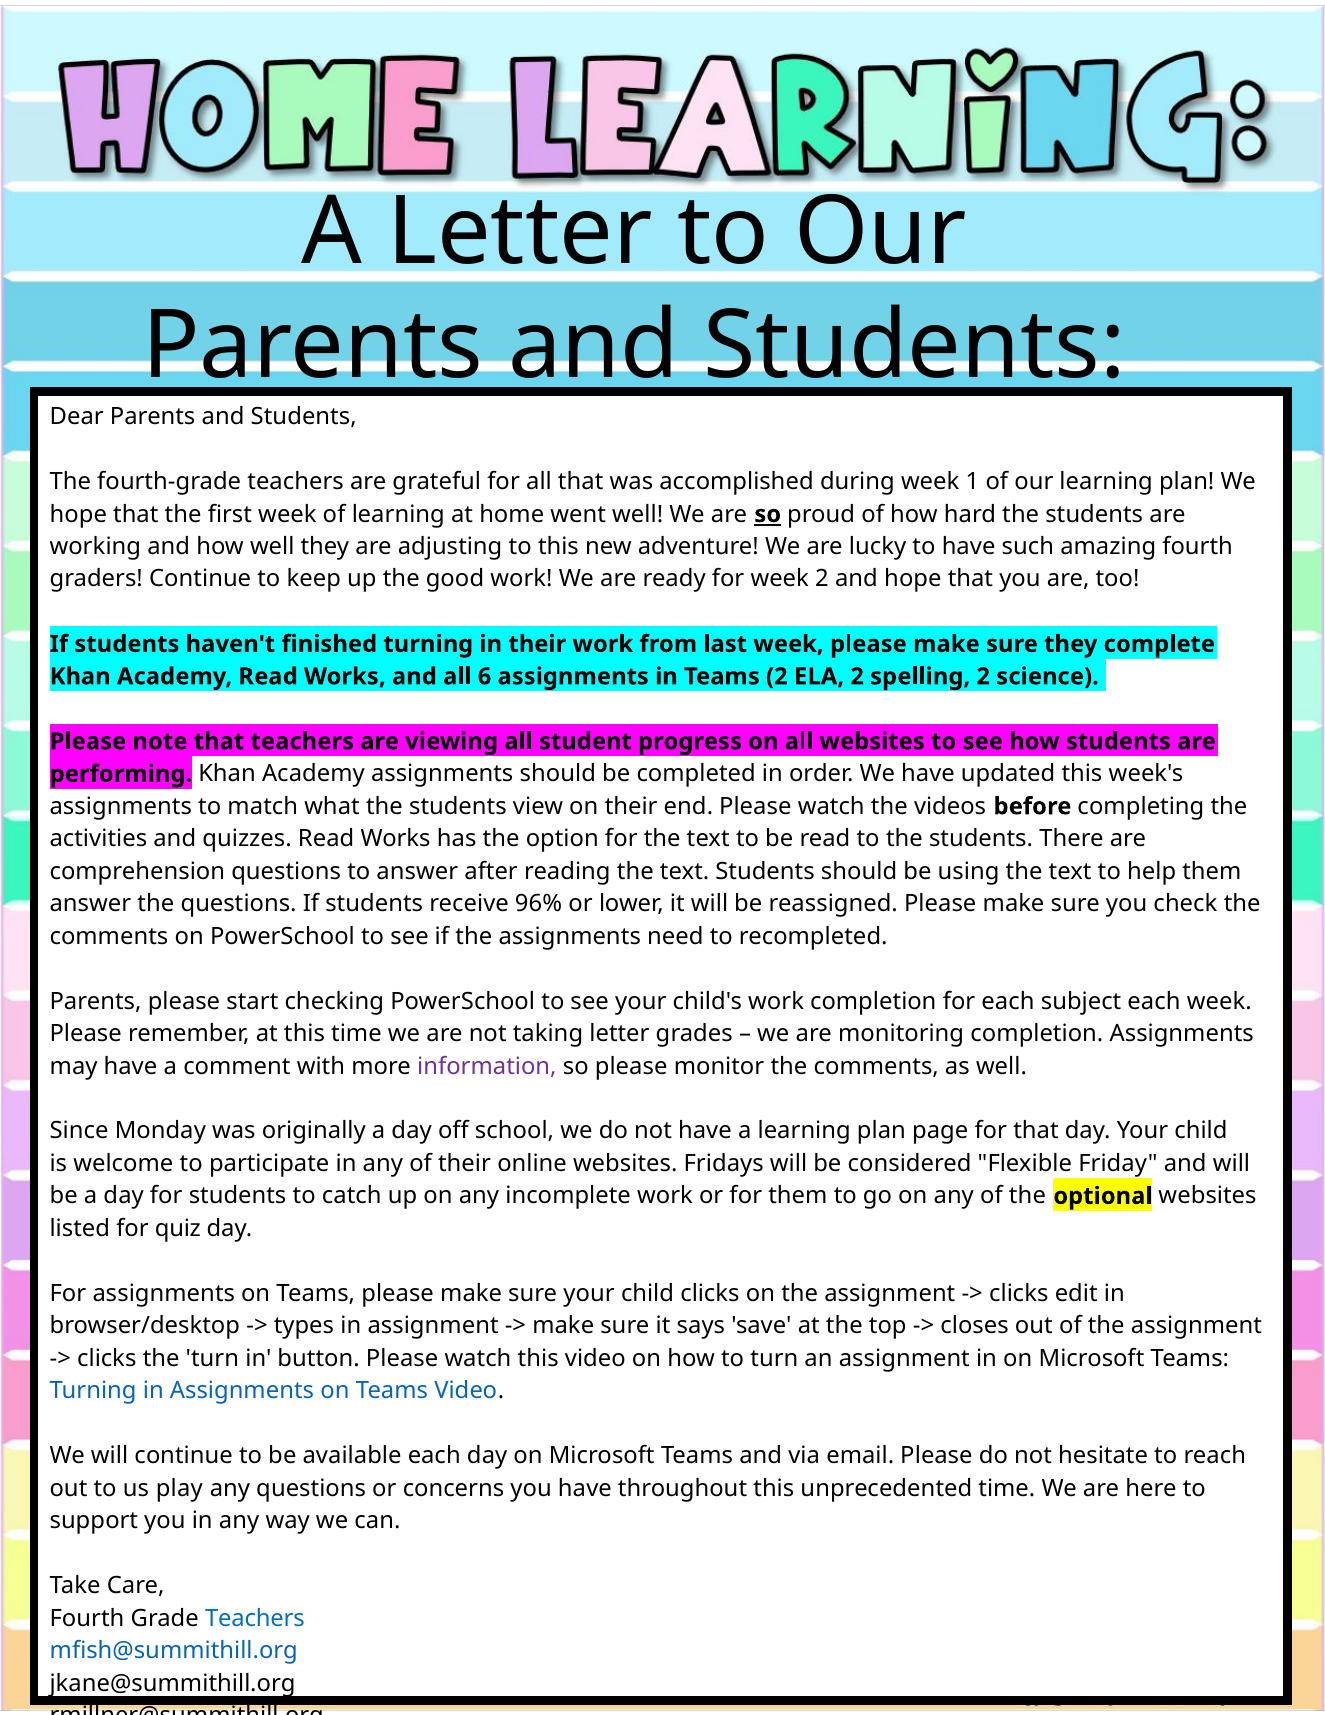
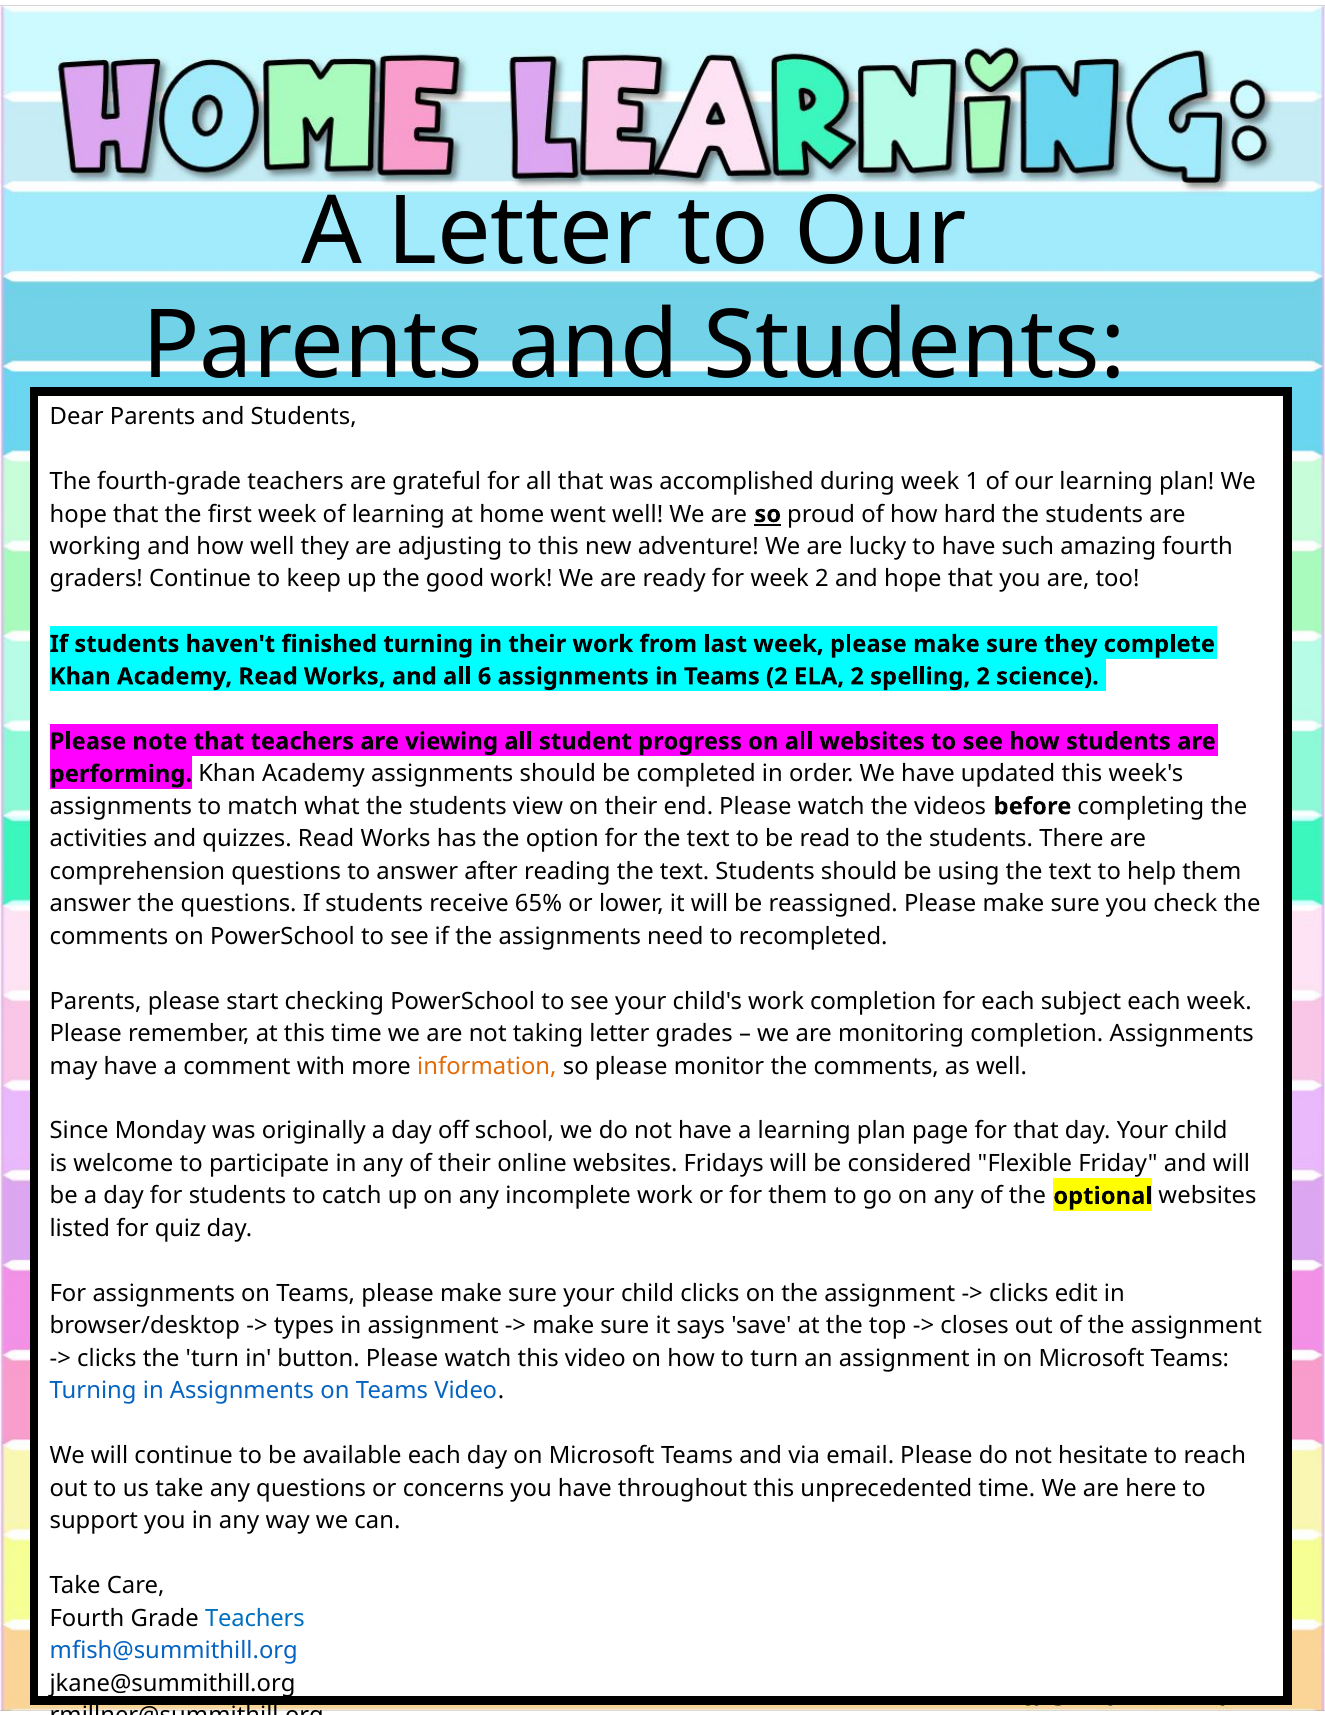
96%: 96% -> 65%
information colour: purple -> orange
us play: play -> take
